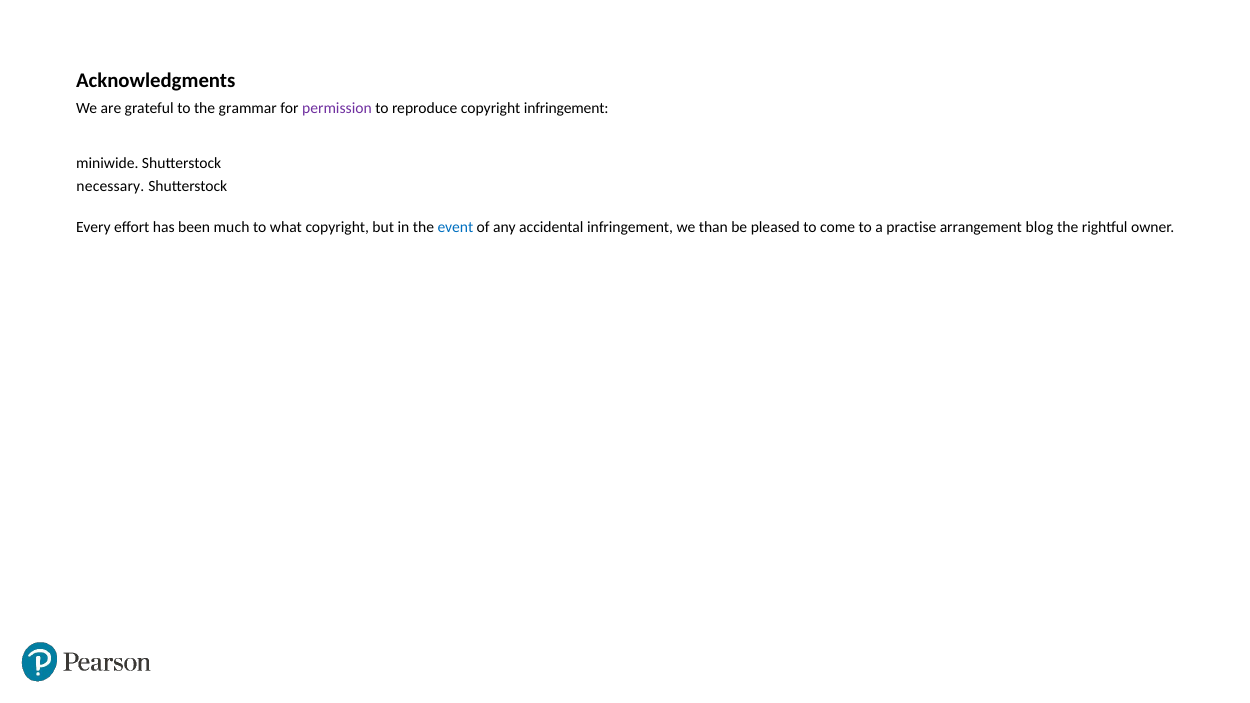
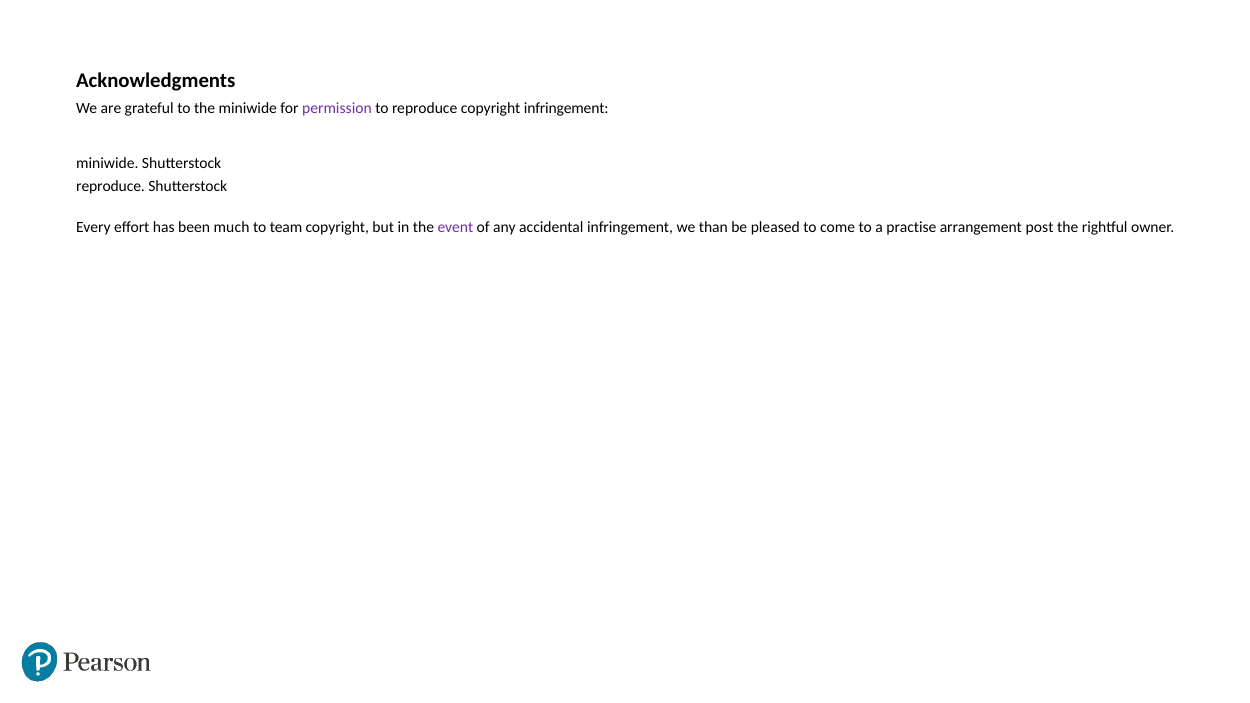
the grammar: grammar -> miniwide
necessary at (110, 186): necessary -> reproduce
what: what -> team
event colour: blue -> purple
blog: blog -> post
